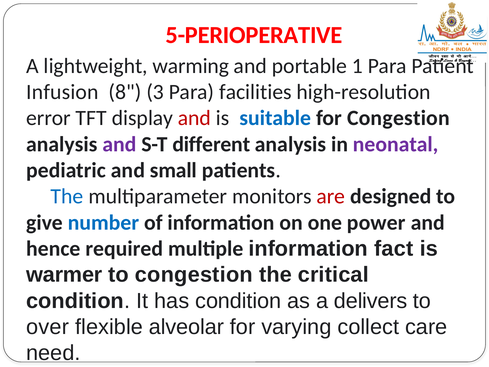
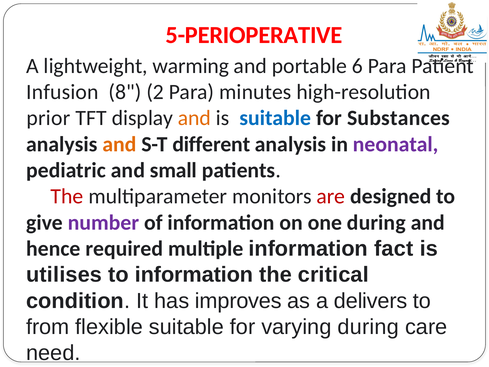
1: 1 -> 6
3: 3 -> 2
facilities: facilities -> minutes
error: error -> prior
and at (194, 118) colour: red -> orange
for Congestion: Congestion -> Substances
and at (119, 144) colour: purple -> orange
The at (67, 196) colour: blue -> red
number colour: blue -> purple
one power: power -> during
warmer: warmer -> utilises
to congestion: congestion -> information
has condition: condition -> improves
over: over -> from
flexible alveolar: alveolar -> suitable
varying collect: collect -> during
